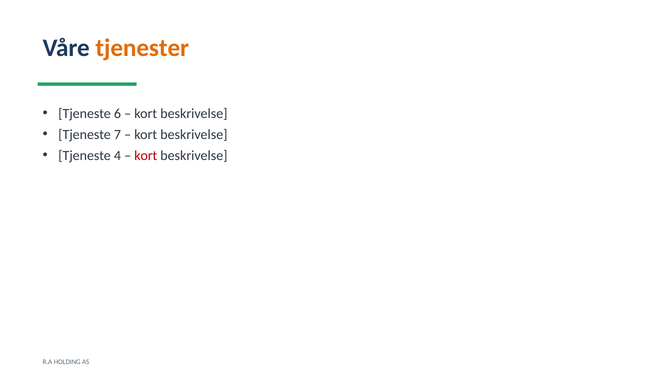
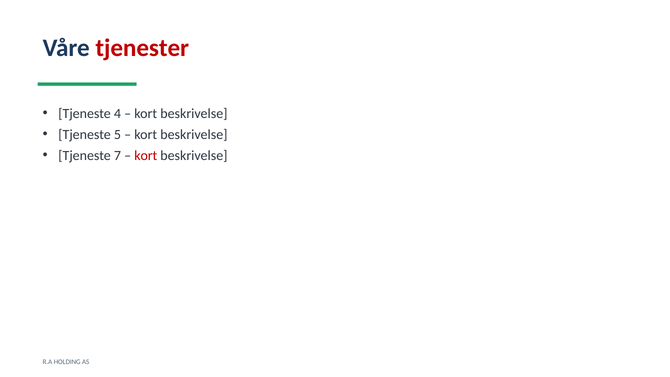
tjenester colour: orange -> red
6: 6 -> 4
7: 7 -> 5
4: 4 -> 7
